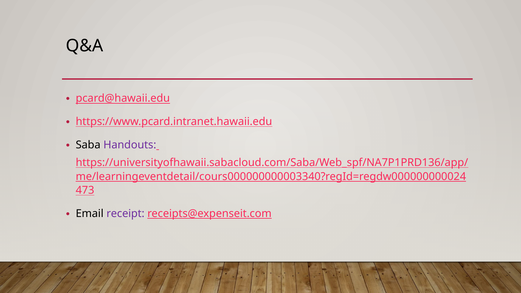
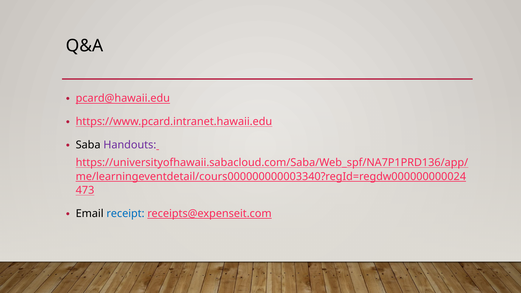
receipt colour: purple -> blue
